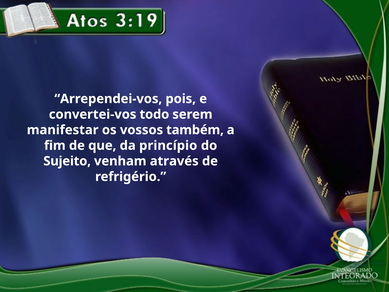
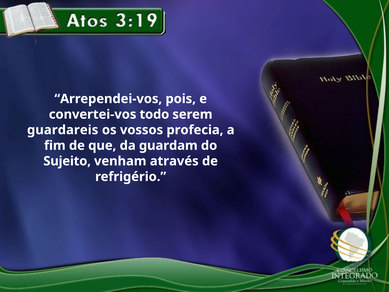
manifestar: manifestar -> guardareis
também: também -> profecia
princípio: princípio -> guardam
